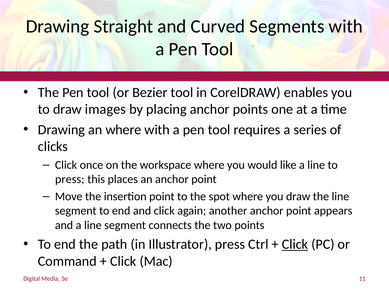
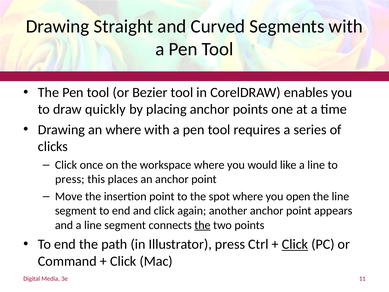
images: images -> quickly
you draw: draw -> open
the at (202, 225) underline: none -> present
